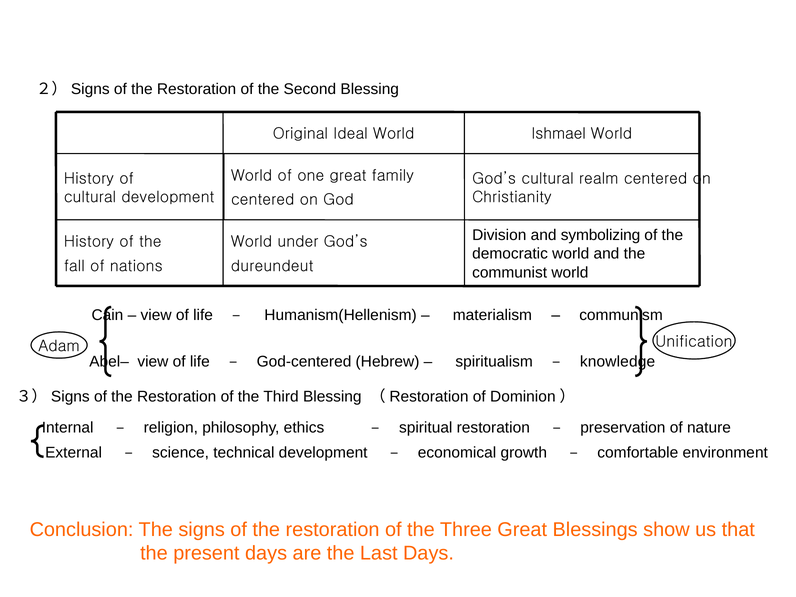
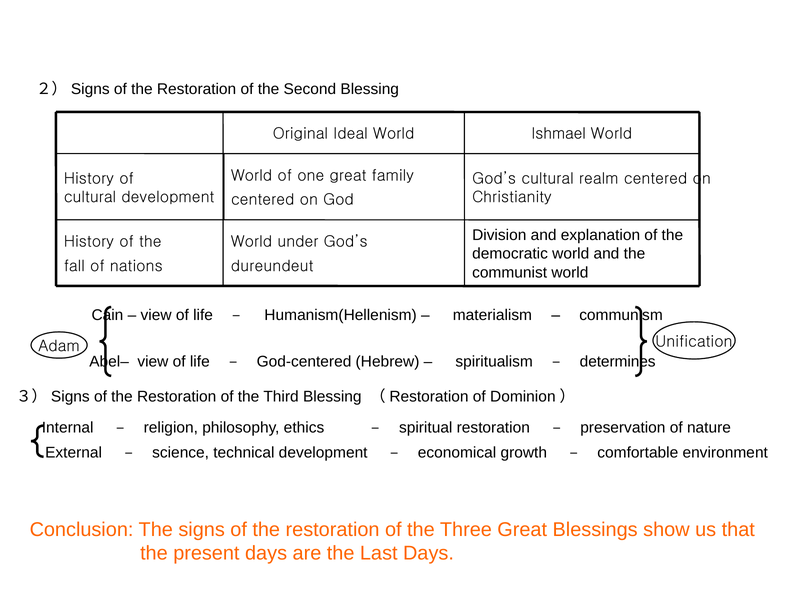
symbolizing: symbolizing -> explanation
knowledge: knowledge -> determines
